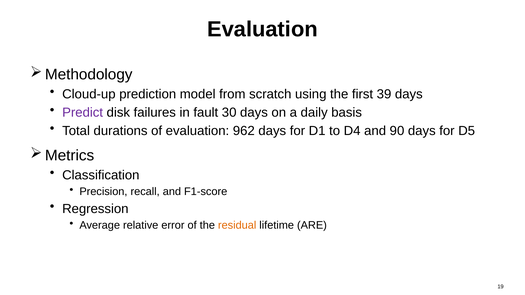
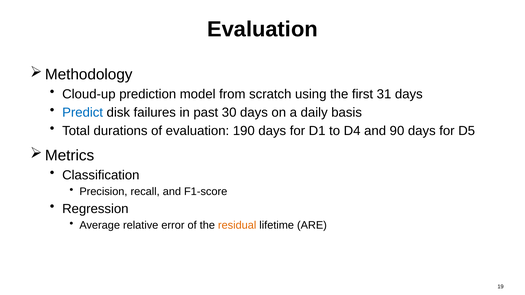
39: 39 -> 31
Predict colour: purple -> blue
fault: fault -> past
962: 962 -> 190
